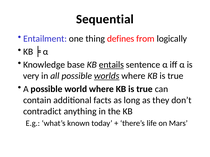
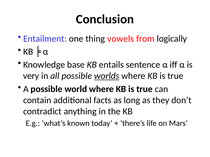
Sequential: Sequential -> Conclusion
defines: defines -> vowels
entails underline: present -> none
